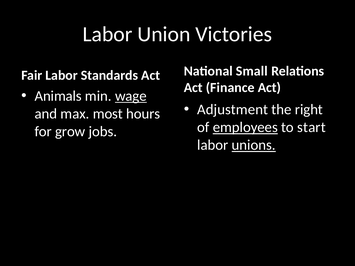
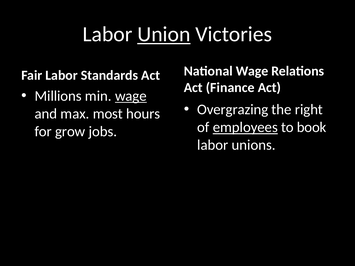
Union underline: none -> present
National Small: Small -> Wage
Animals: Animals -> Millions
Adjustment: Adjustment -> Overgrazing
start: start -> book
unions underline: present -> none
